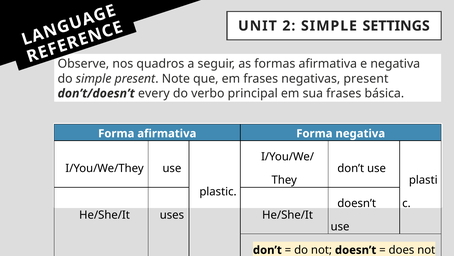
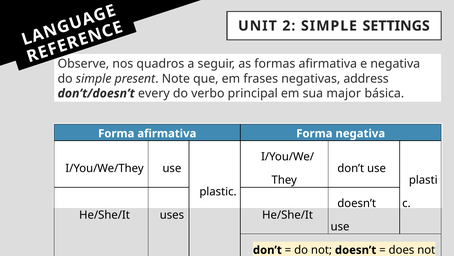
negativas present: present -> address
sua frases: frases -> major
